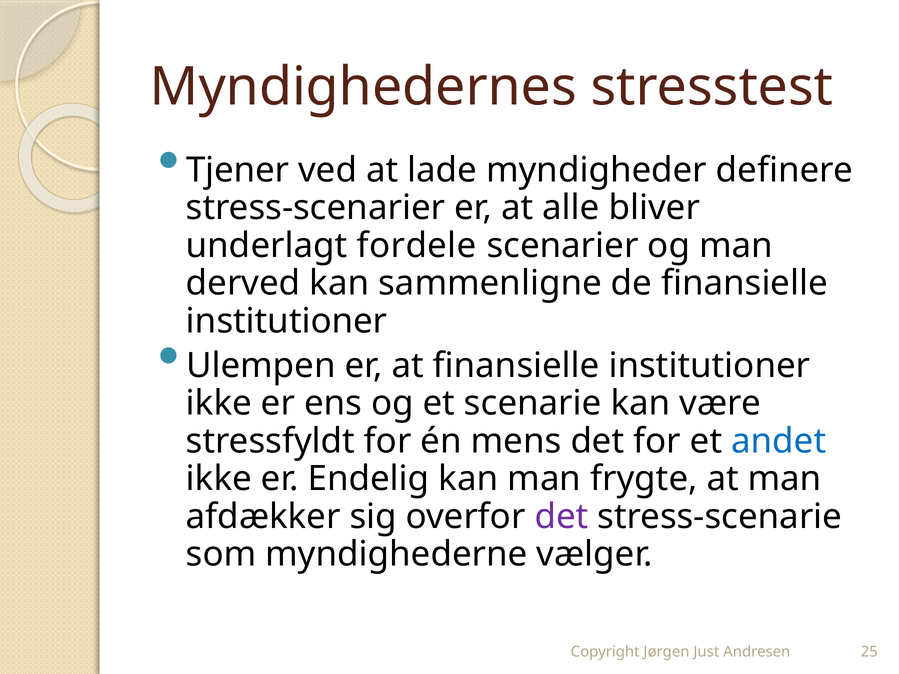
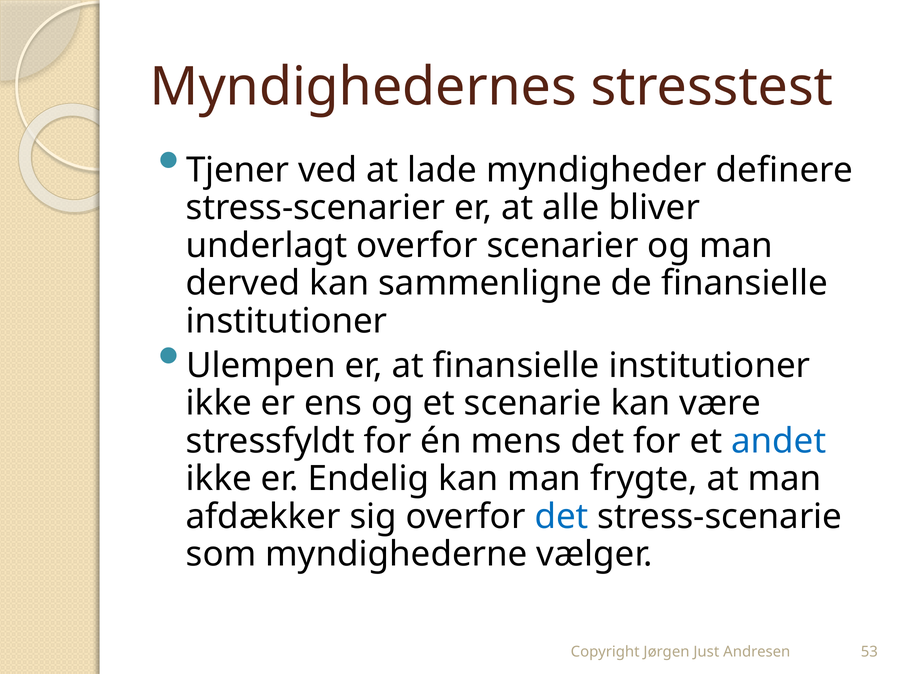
underlagt fordele: fordele -> overfor
det at (561, 517) colour: purple -> blue
25: 25 -> 53
